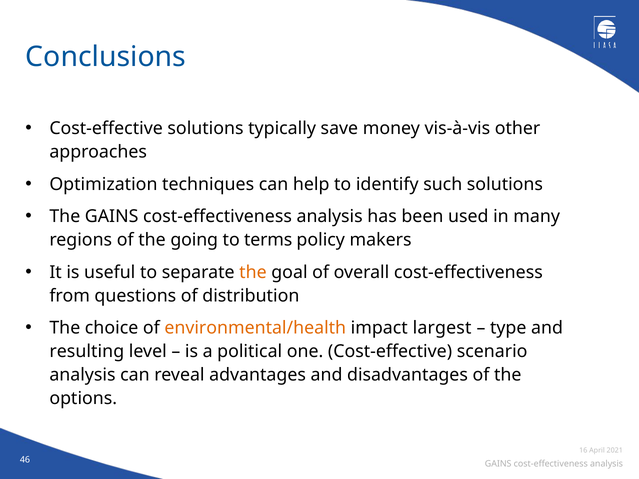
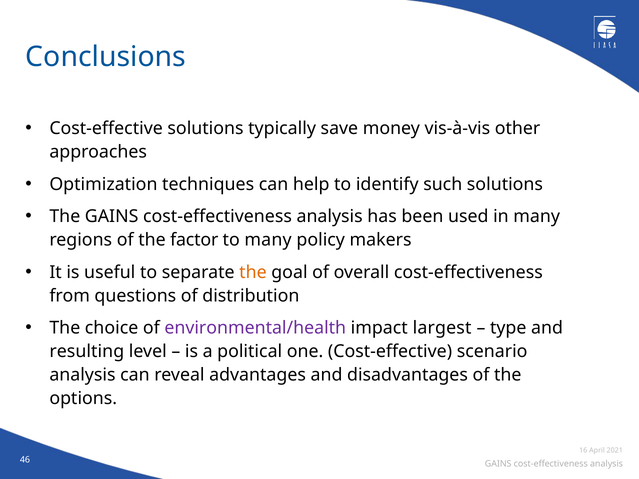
going: going -> factor
to terms: terms -> many
environmental/health colour: orange -> purple
